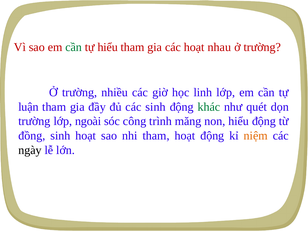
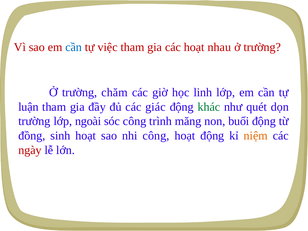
cần at (74, 47) colour: green -> blue
tự hiểu: hiểu -> việc
nhiều: nhiều -> chăm
các sinh: sinh -> giác
non hiểu: hiểu -> buổi
nhi tham: tham -> công
ngày colour: black -> red
